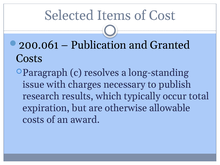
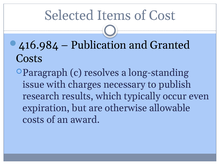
200.061: 200.061 -> 416.984
total: total -> even
